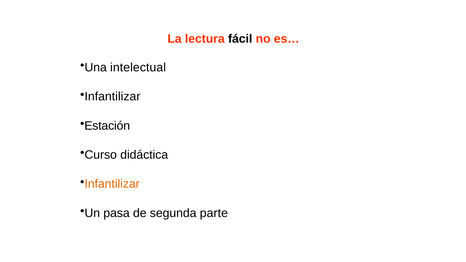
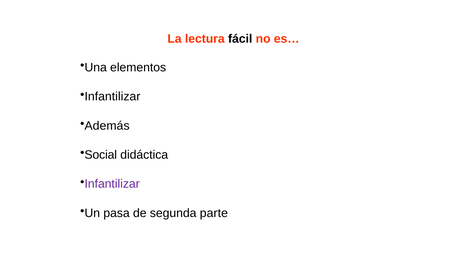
intelectual: intelectual -> elementos
Estación: Estación -> Además
Curso: Curso -> Social
Infantilizar at (112, 184) colour: orange -> purple
